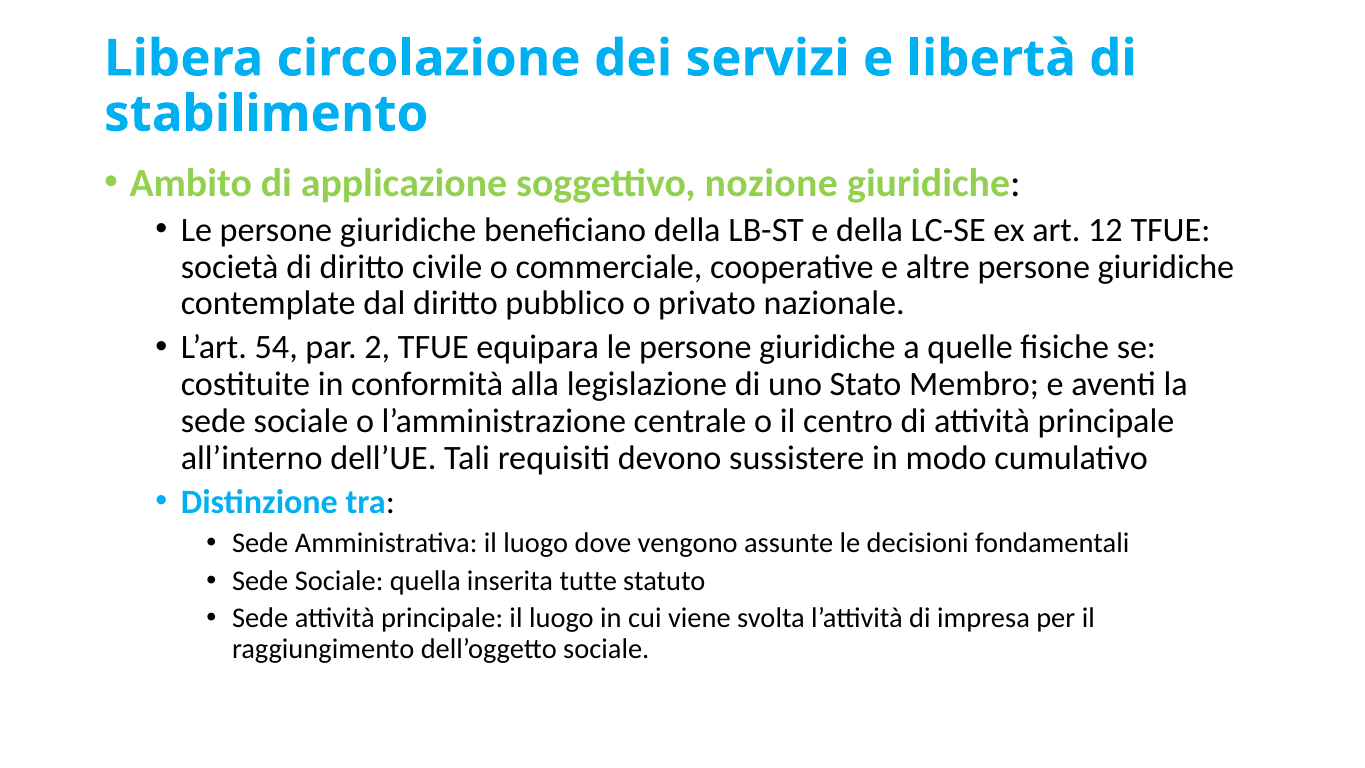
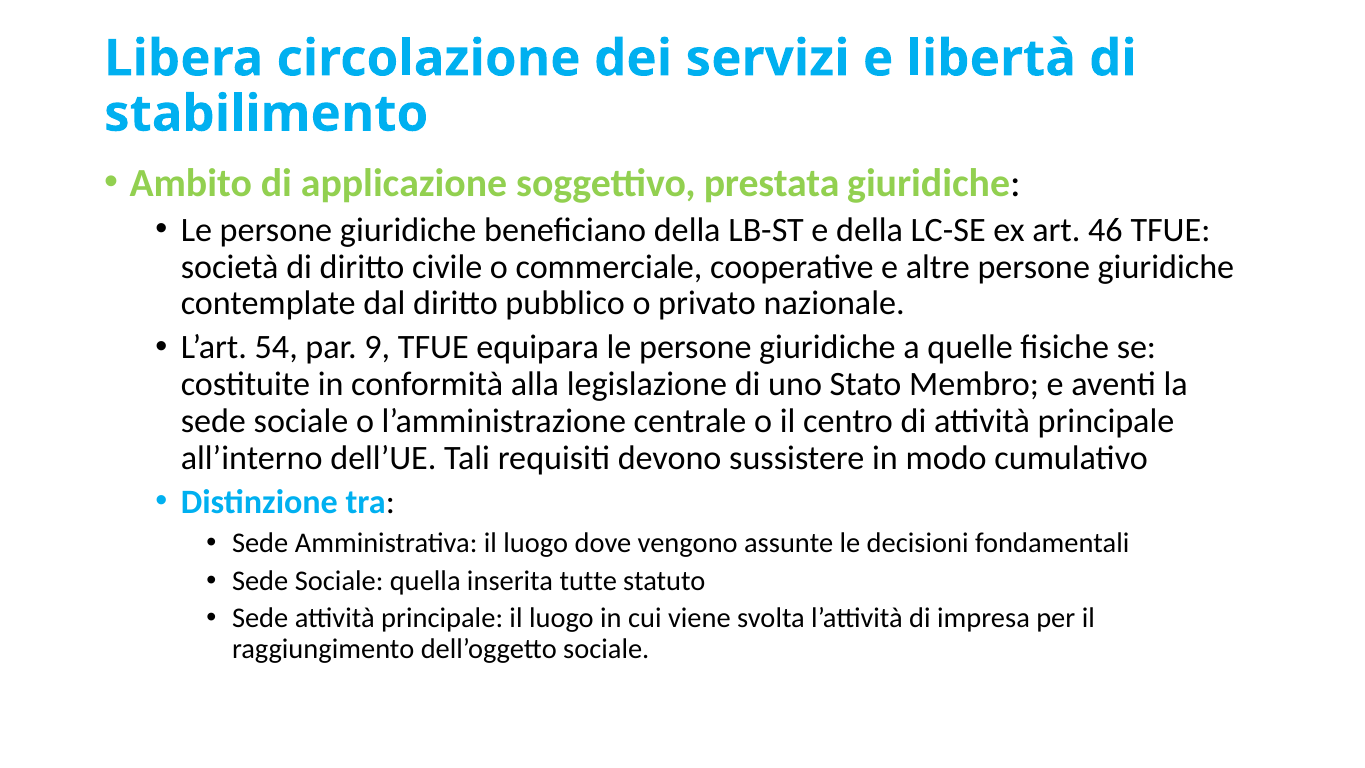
nozione: nozione -> prestata
12: 12 -> 46
2: 2 -> 9
